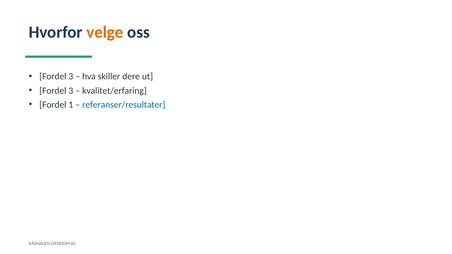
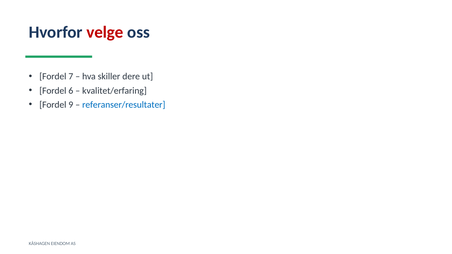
velge colour: orange -> red
3 at (71, 77): 3 -> 7
3 at (71, 91): 3 -> 6
1: 1 -> 9
